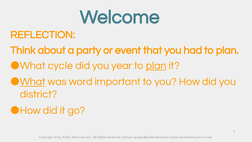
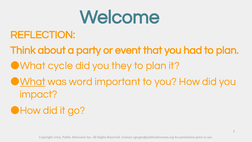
year: year -> they
plan at (156, 66) underline: present -> none
district: district -> impact
